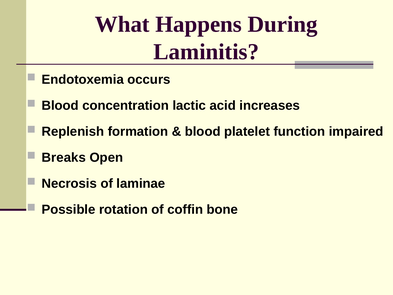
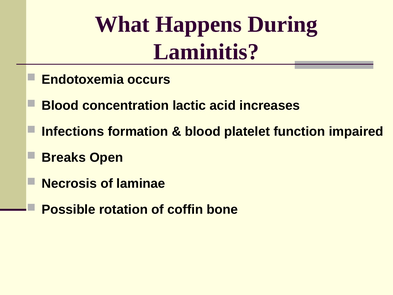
Replenish: Replenish -> Infections
